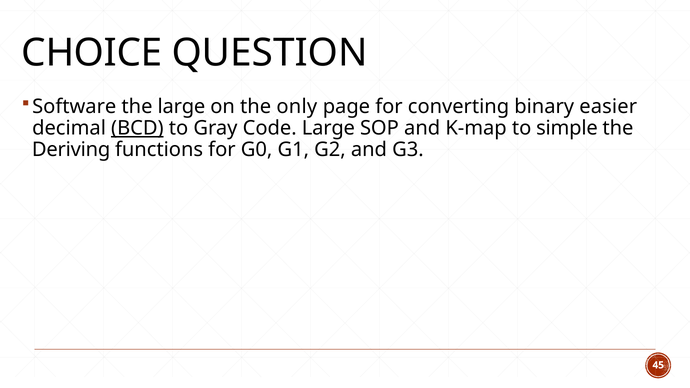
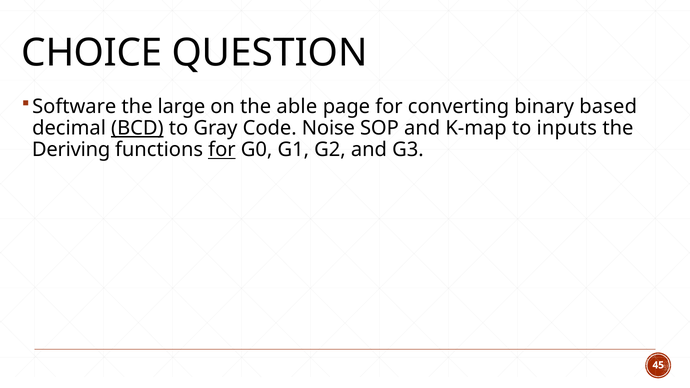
only: only -> able
easier: easier -> based
Code Large: Large -> Noise
simple: simple -> inputs
for at (222, 150) underline: none -> present
